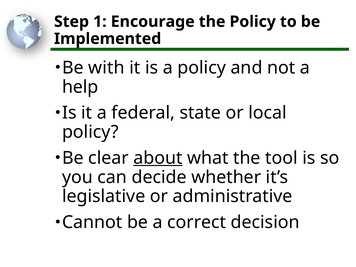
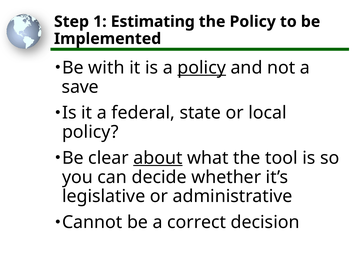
Encourage: Encourage -> Estimating
policy at (202, 68) underline: none -> present
help: help -> save
